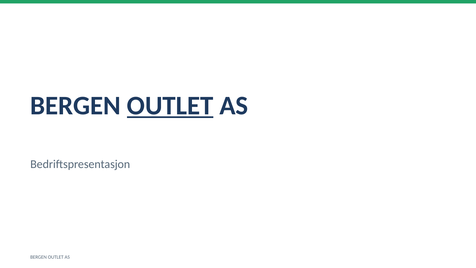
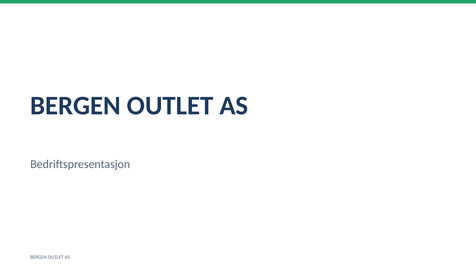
OUTLET at (170, 106) underline: present -> none
